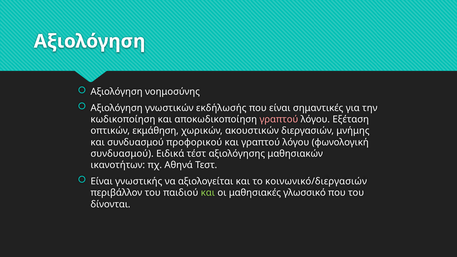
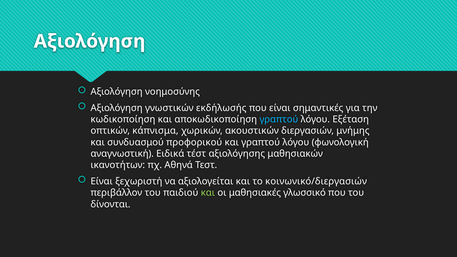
γραπτού at (279, 119) colour: pink -> light blue
εκμάθηση: εκμάθηση -> κάπνισμα
συνδυασμού at (122, 154): συνδυασμού -> αναγνωστική
γνωστικής: γνωστικής -> ξεχωριστή
